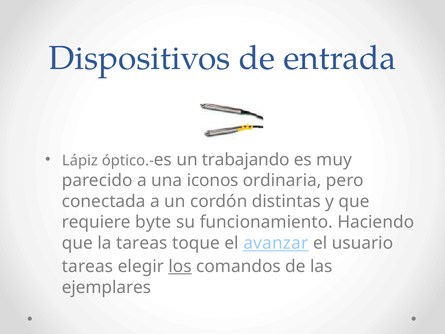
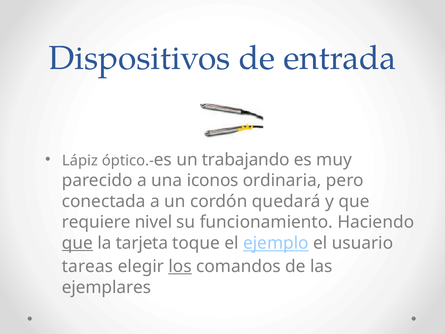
distintas: distintas -> quedará
byte: byte -> nivel
que at (77, 243) underline: none -> present
la tareas: tareas -> tarjeta
avanzar: avanzar -> ejemplo
